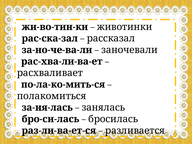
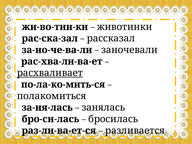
расхваливает underline: none -> present
